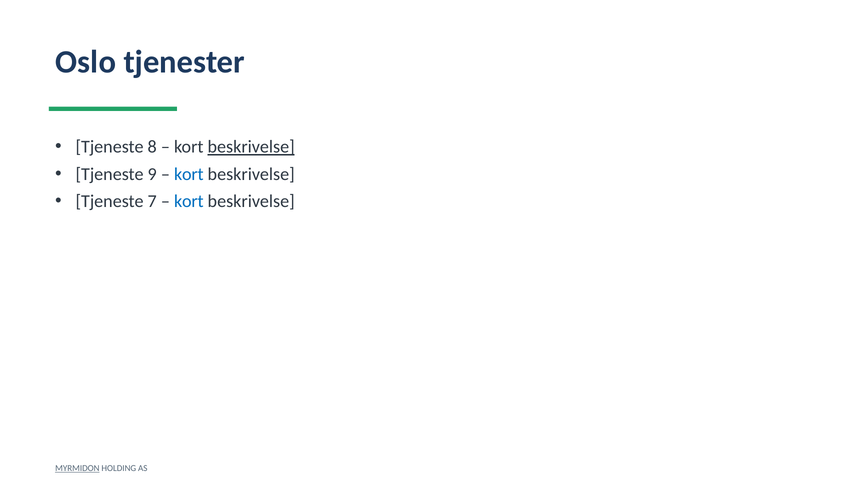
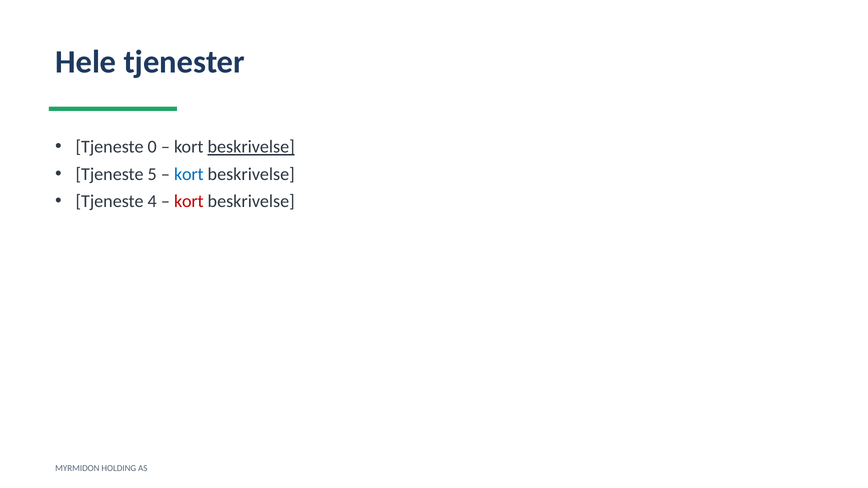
Oslo: Oslo -> Hele
8: 8 -> 0
9: 9 -> 5
7: 7 -> 4
kort at (189, 201) colour: blue -> red
MYRMIDON underline: present -> none
